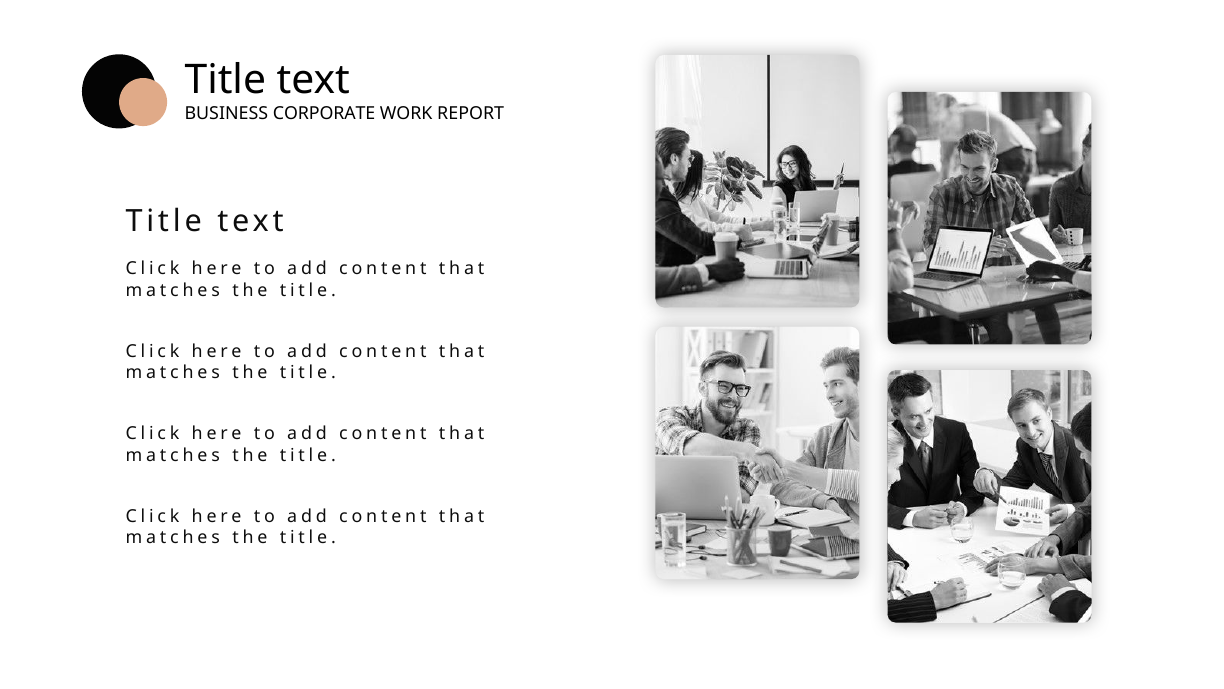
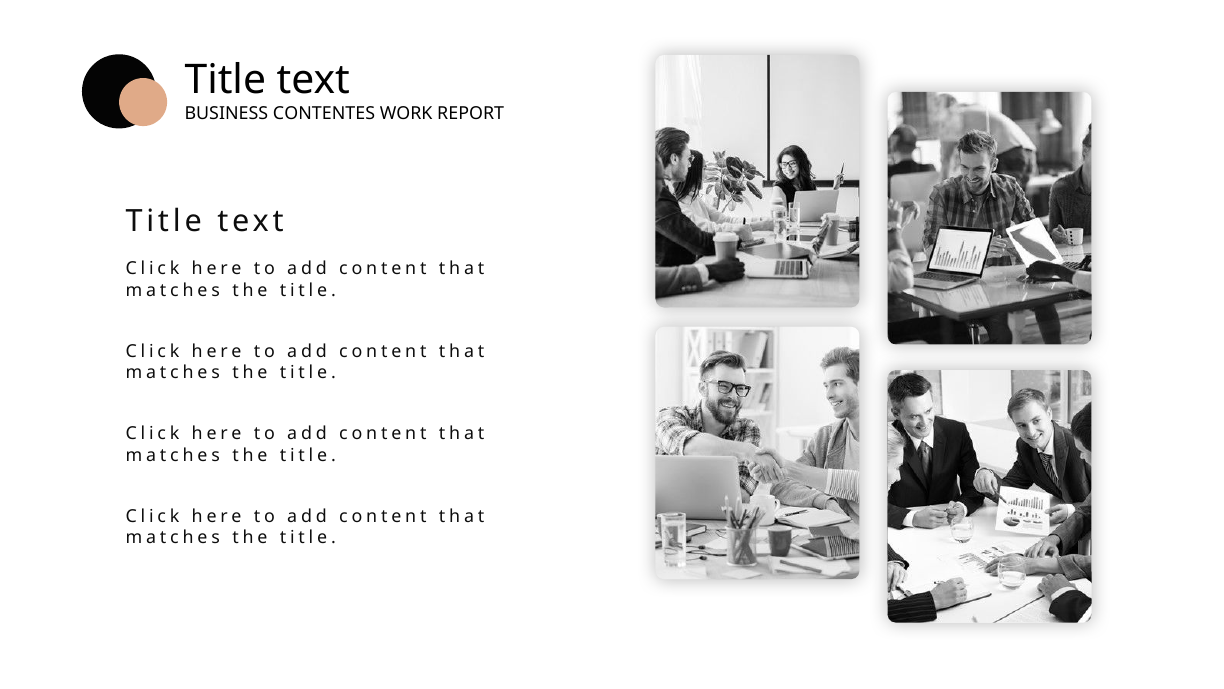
CORPORATE: CORPORATE -> CONTENTES
